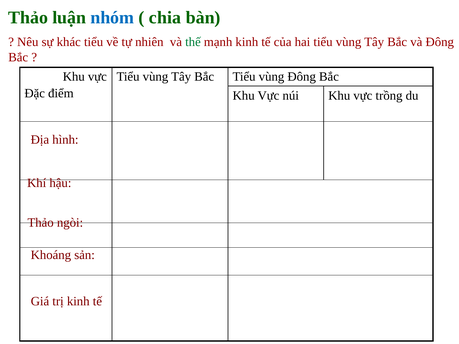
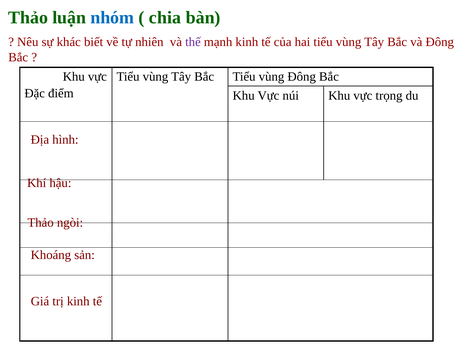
khác tiểu: tiểu -> biết
thế colour: green -> purple
trồng: trồng -> trọng
